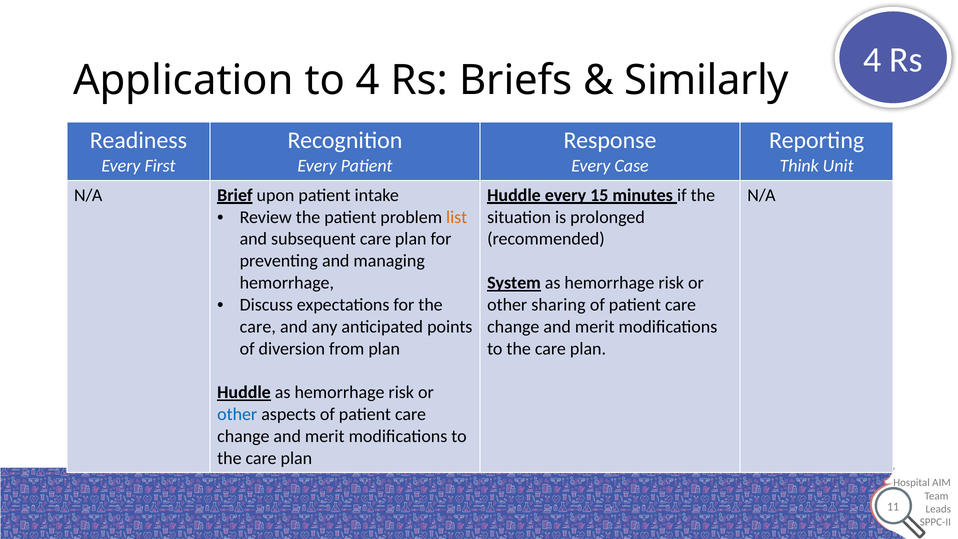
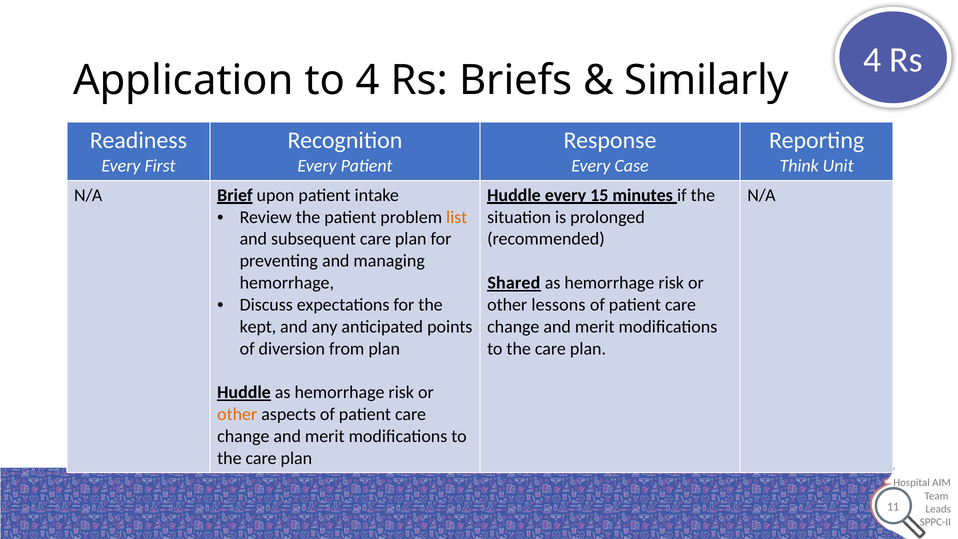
System: System -> Shared
sharing: sharing -> lessons
care at (258, 327): care -> kept
other at (237, 414) colour: blue -> orange
